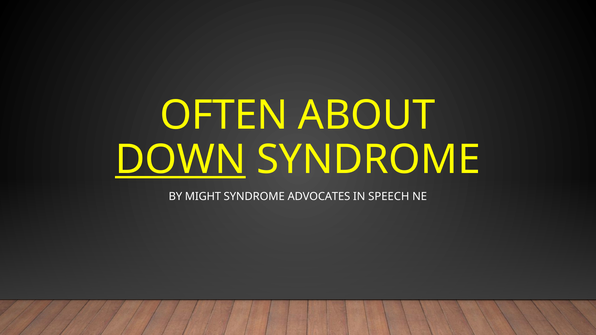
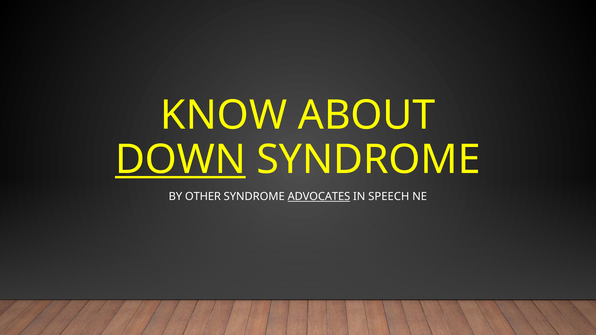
OFTEN: OFTEN -> KNOW
MIGHT: MIGHT -> OTHER
ADVOCATES underline: none -> present
